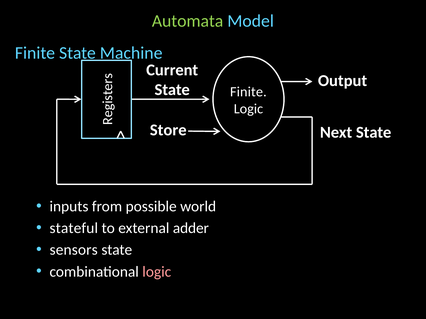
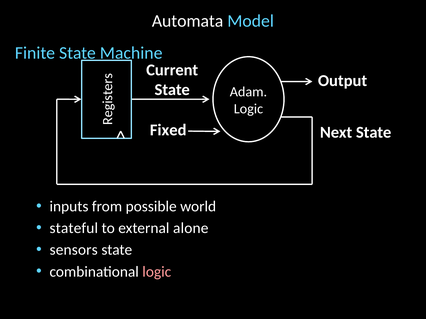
Automata colour: light green -> white
Finite at (248, 92): Finite -> Adam
Store: Store -> Fixed
adder: adder -> alone
